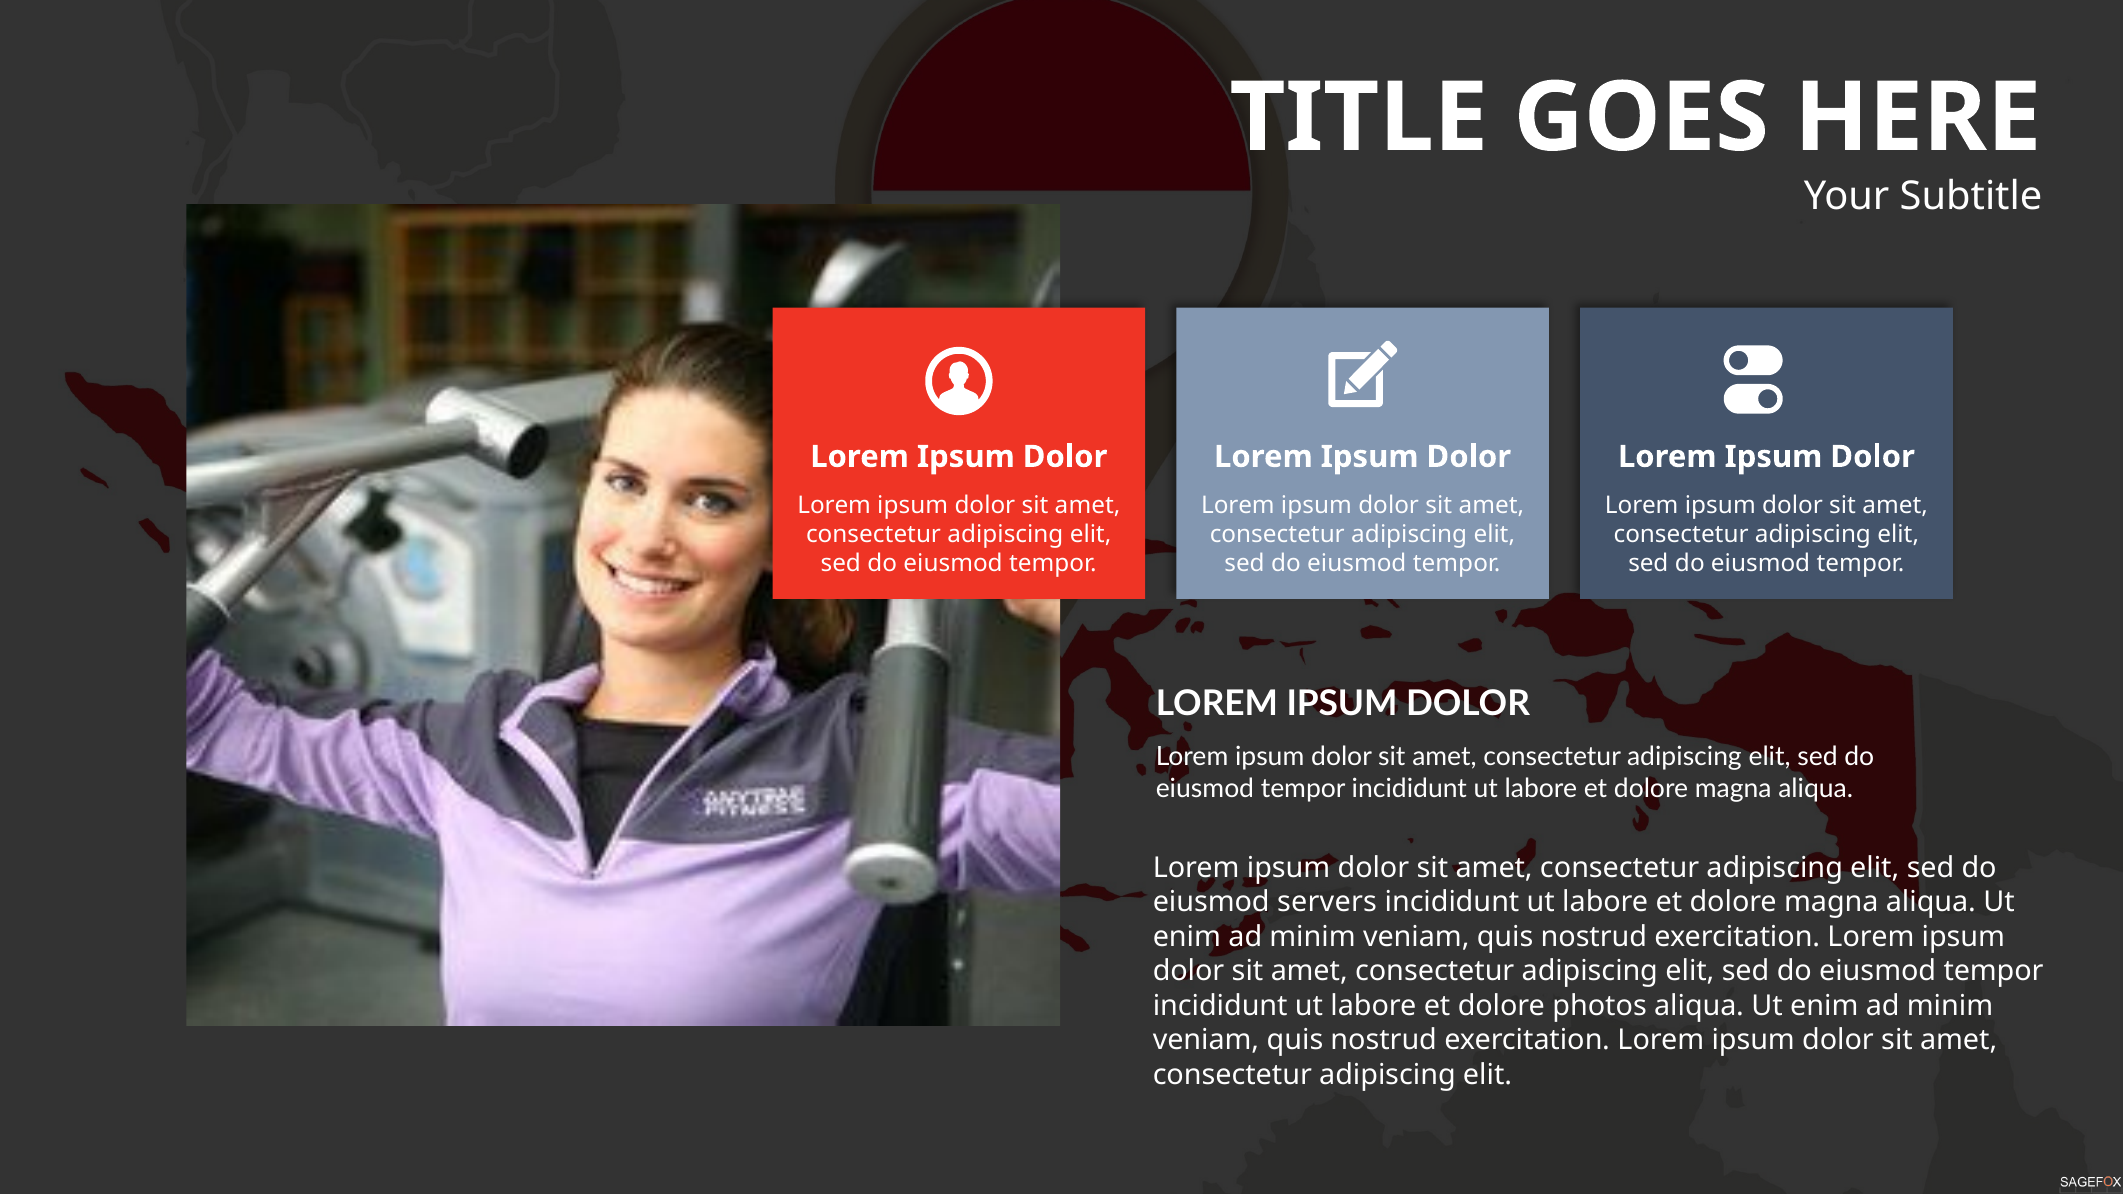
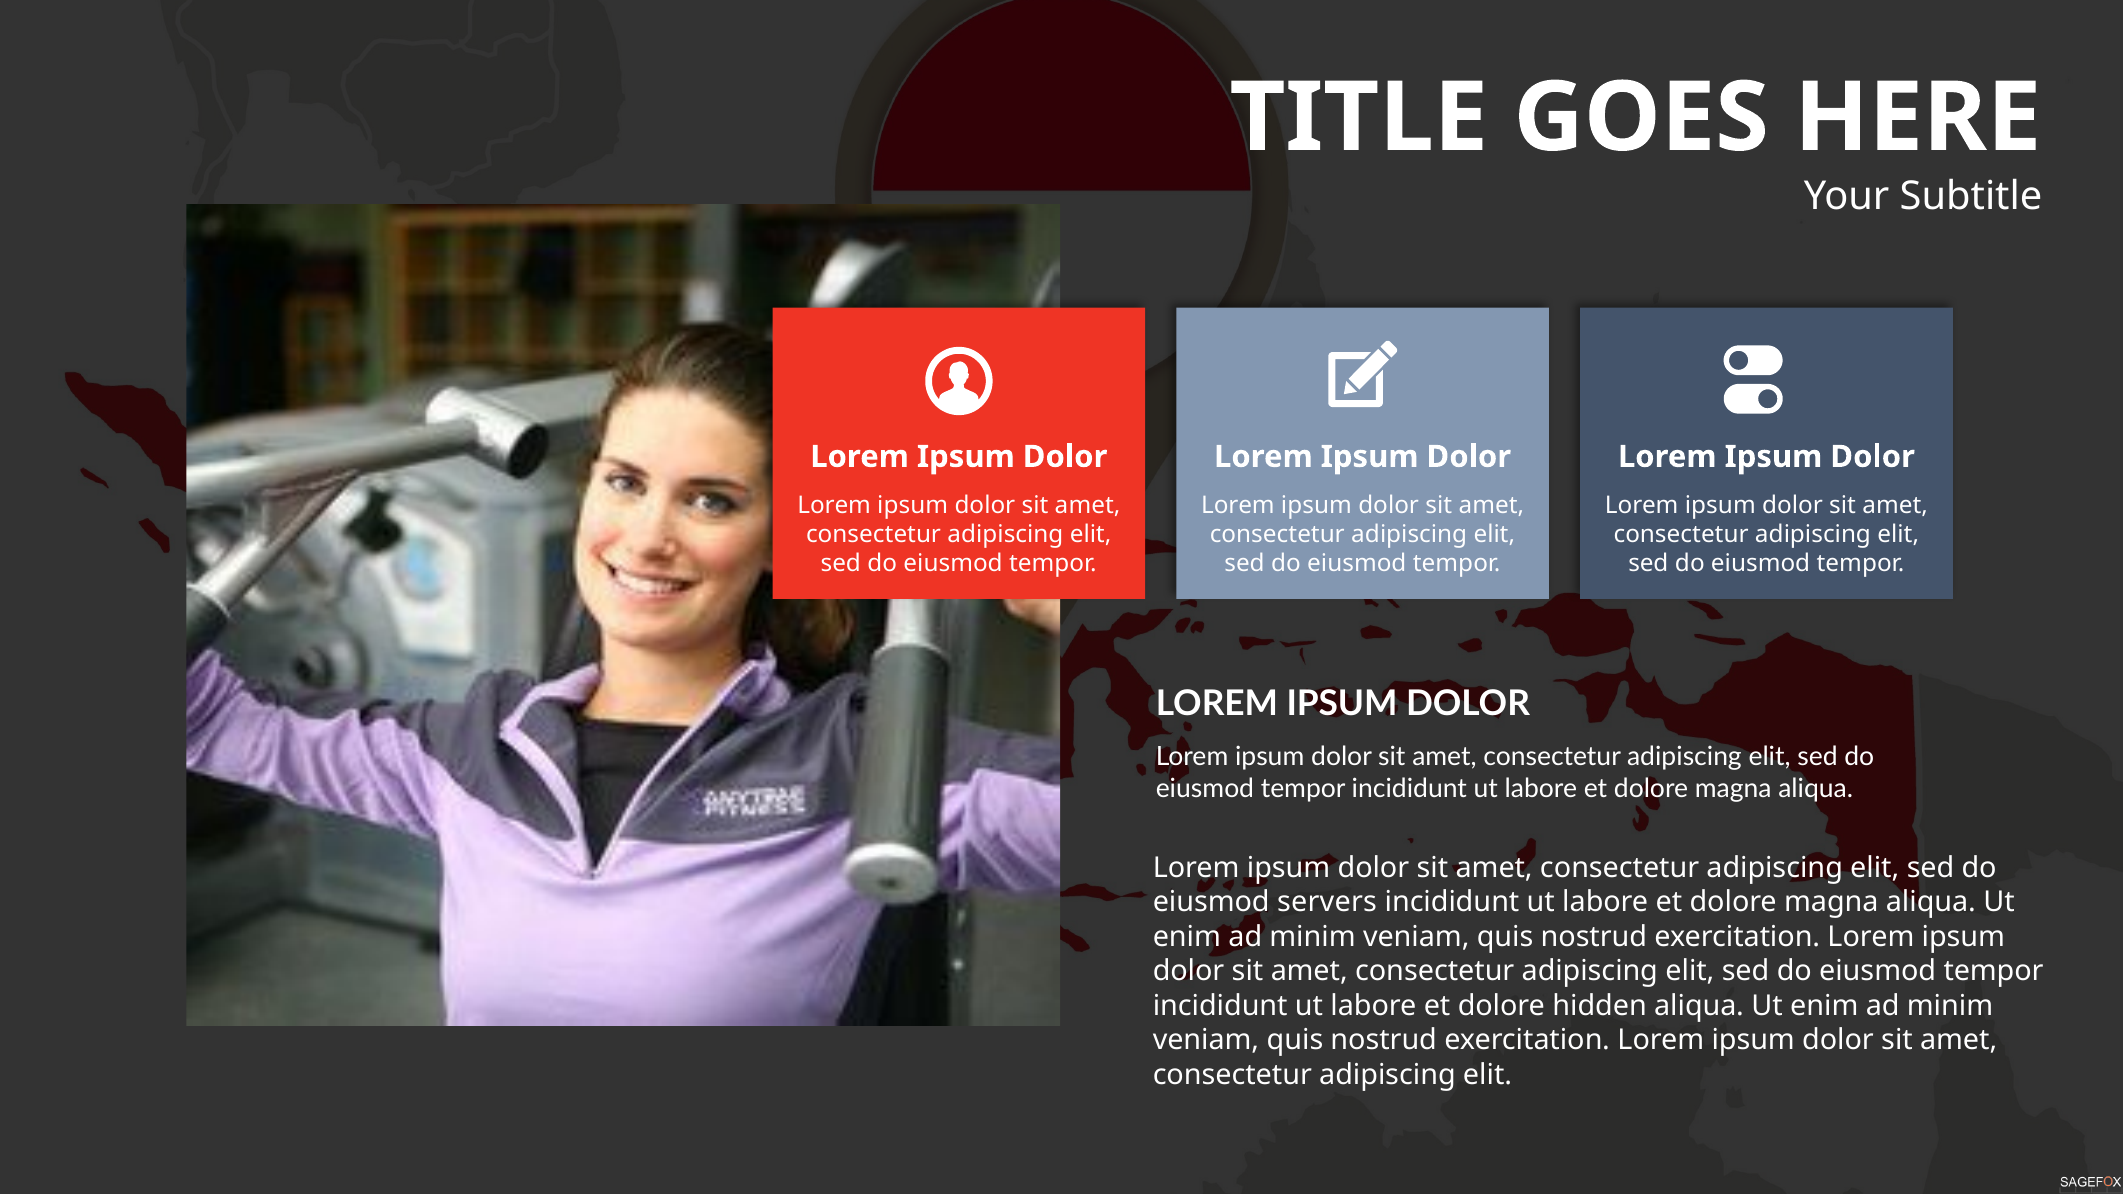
photos: photos -> hidden
